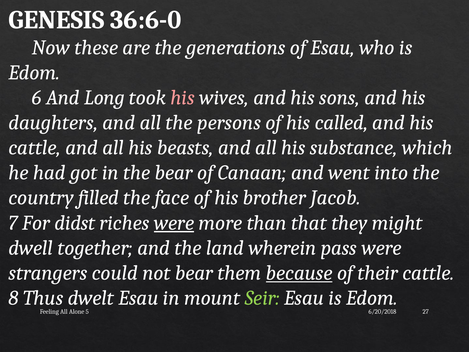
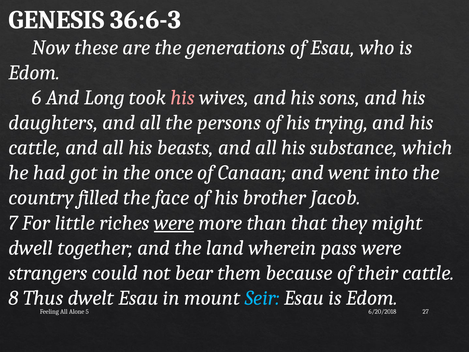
36:6-0: 36:6-0 -> 36:6-3
called: called -> trying
the bear: bear -> once
didst: didst -> little
because underline: present -> none
Seir colour: light green -> light blue
